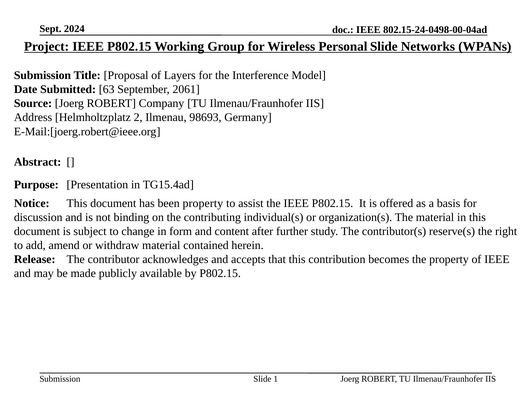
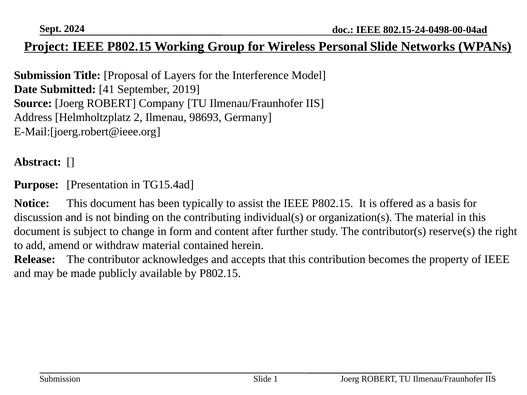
63: 63 -> 41
2061: 2061 -> 2019
been property: property -> typically
